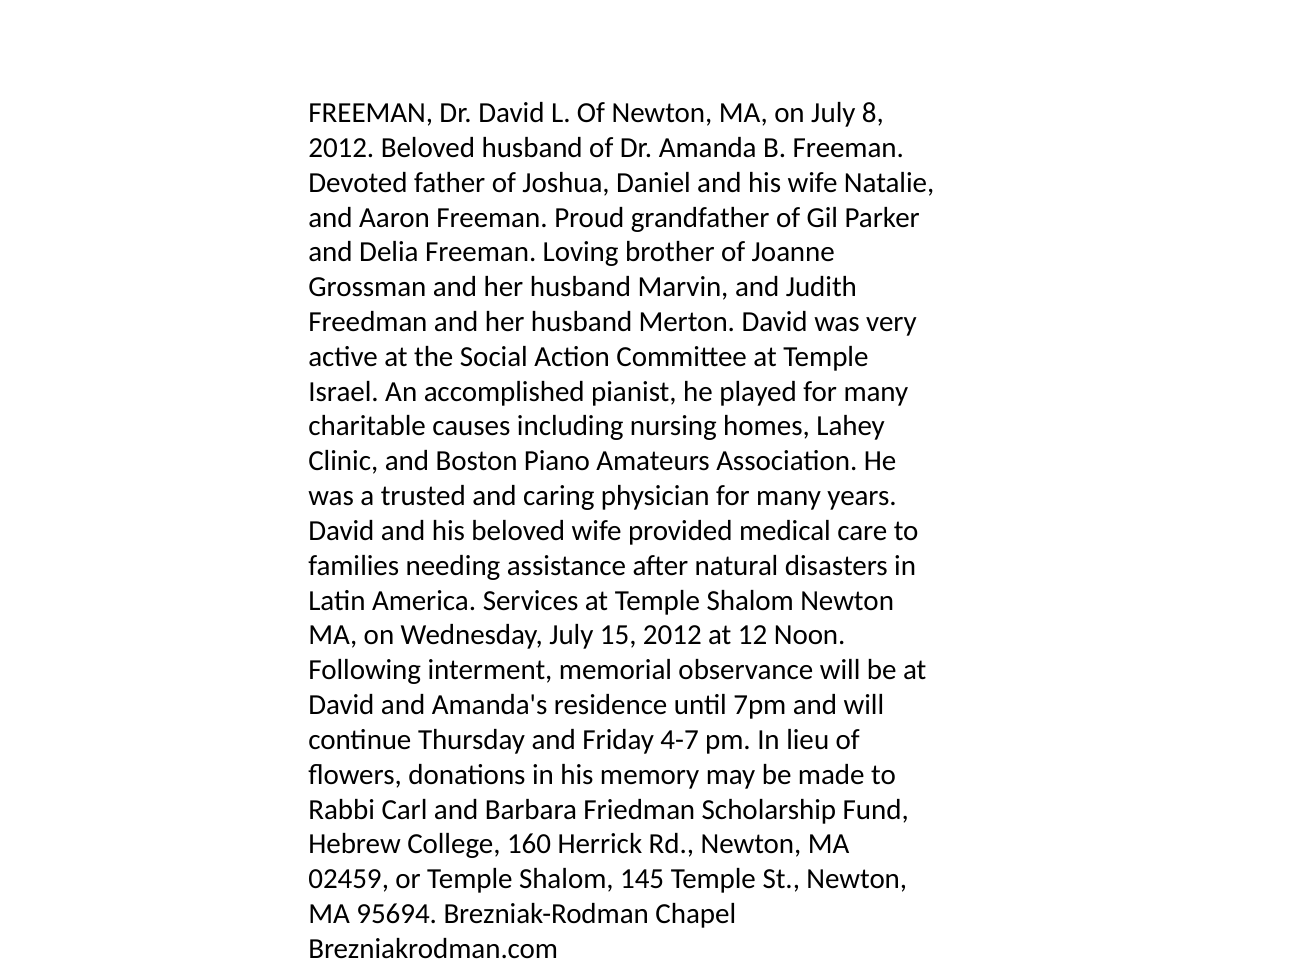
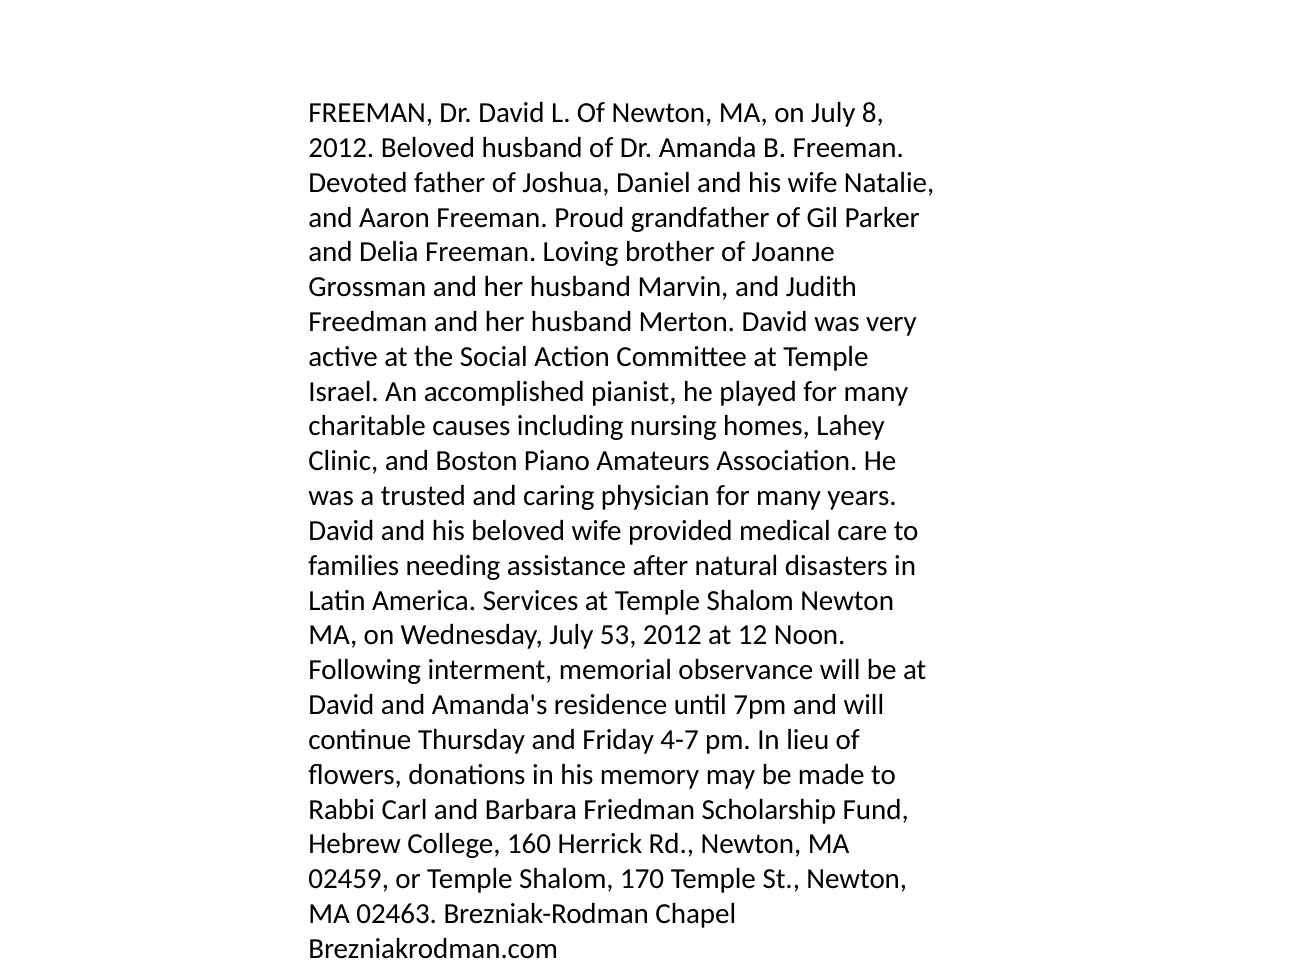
15: 15 -> 53
145: 145 -> 170
95694: 95694 -> 02463
